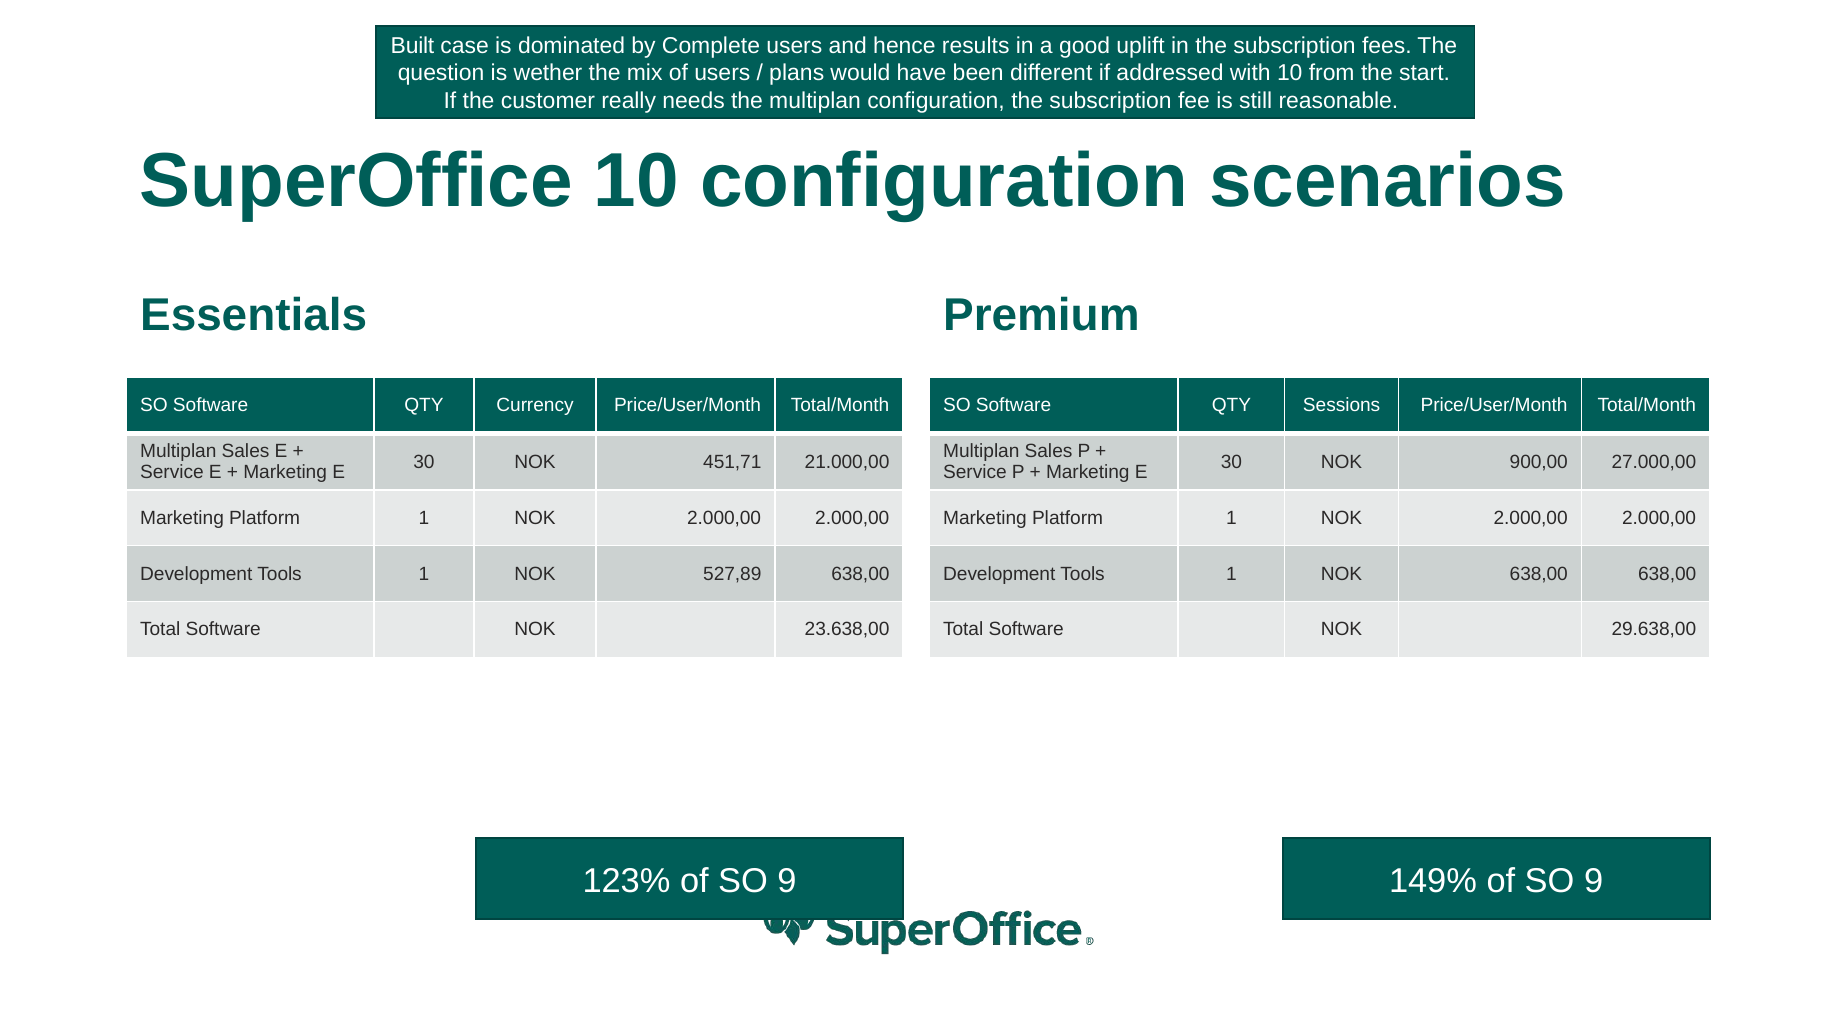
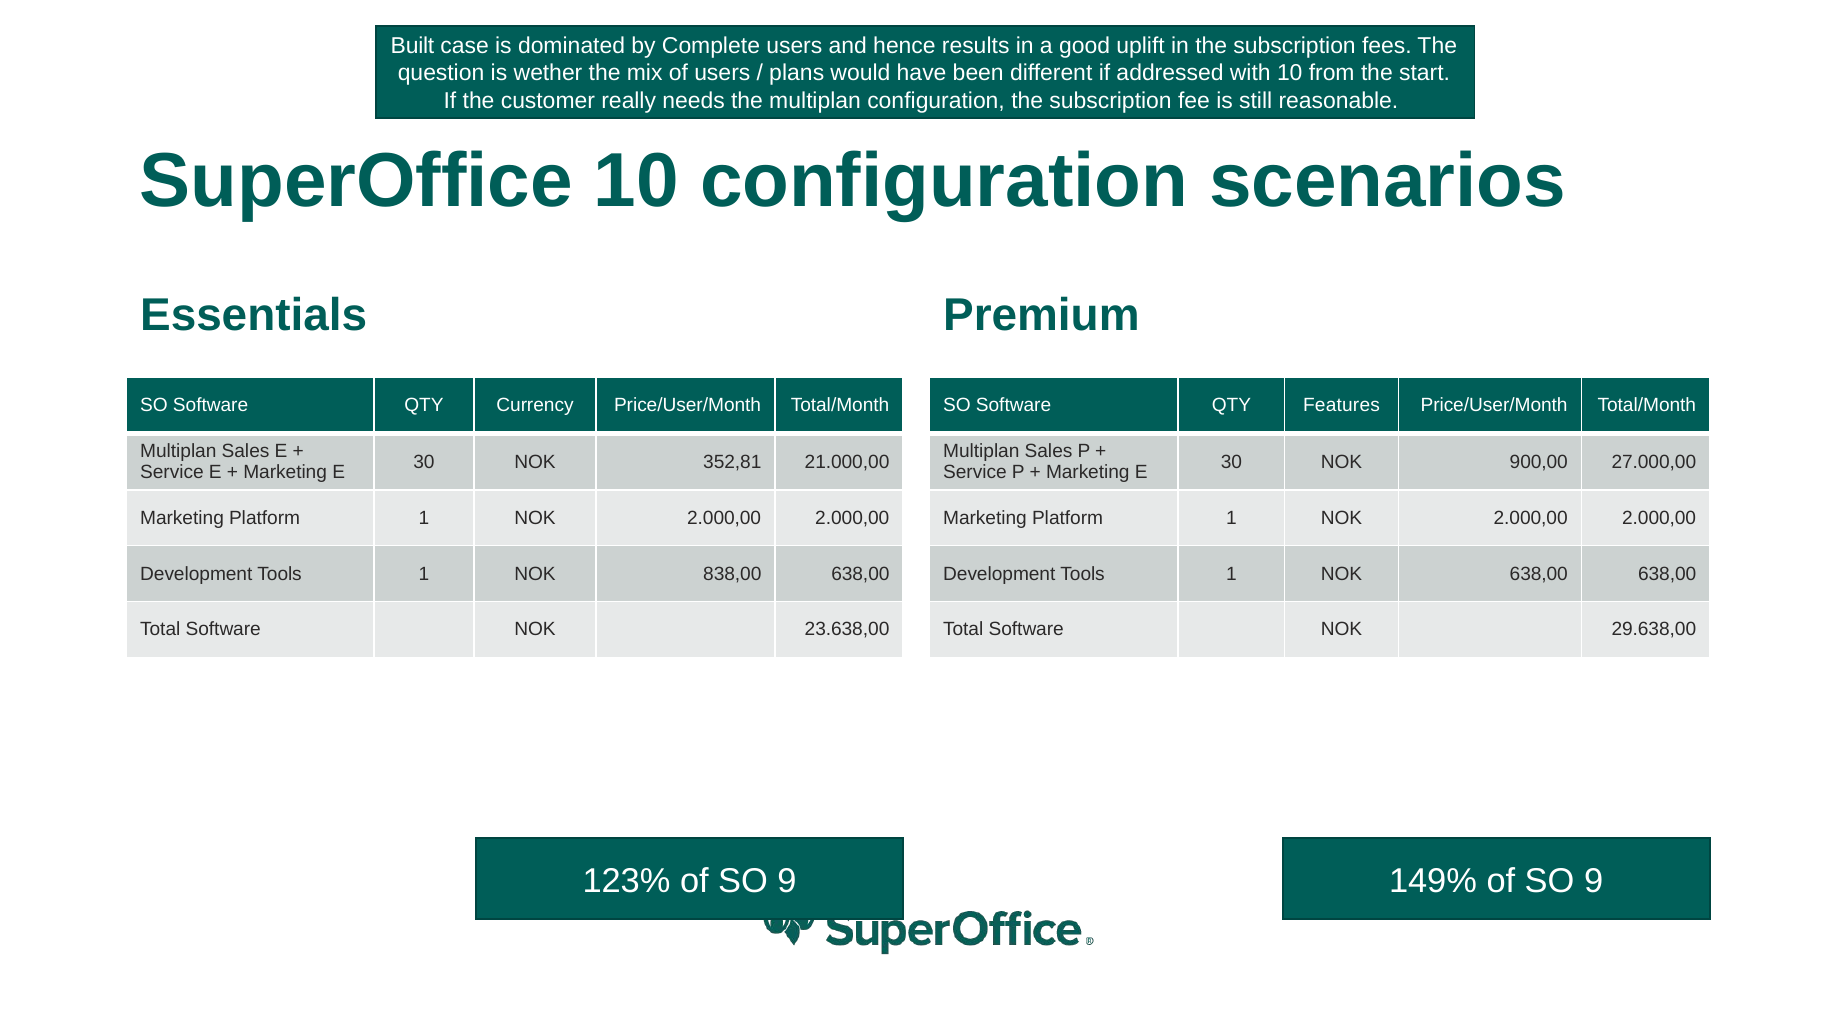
Sessions: Sessions -> Features
451,71: 451,71 -> 352,81
527,89: 527,89 -> 838,00
